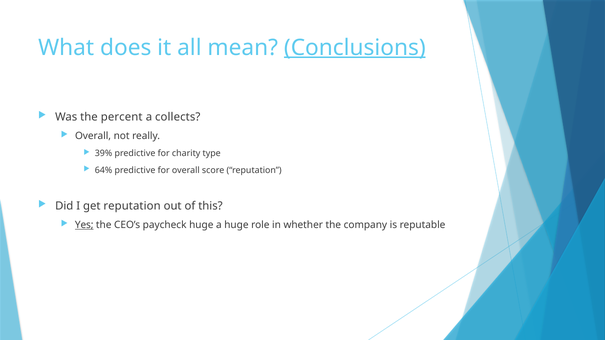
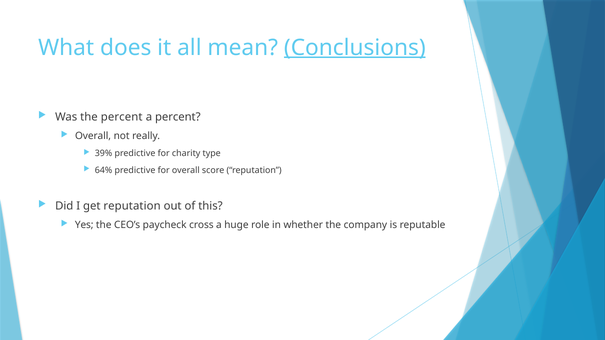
a collects: collects -> percent
Yes underline: present -> none
paycheck huge: huge -> cross
